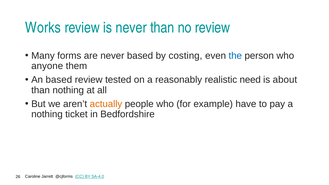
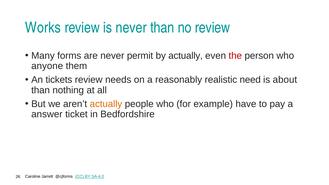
never based: based -> permit
by costing: costing -> actually
the colour: blue -> red
An based: based -> tickets
tested: tested -> needs
nothing at (47, 114): nothing -> answer
